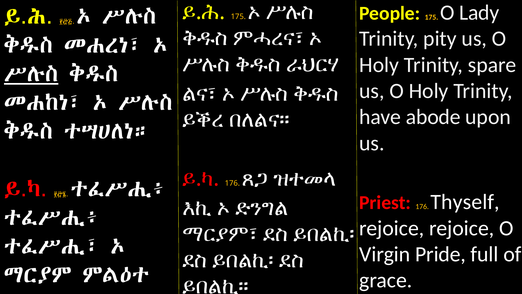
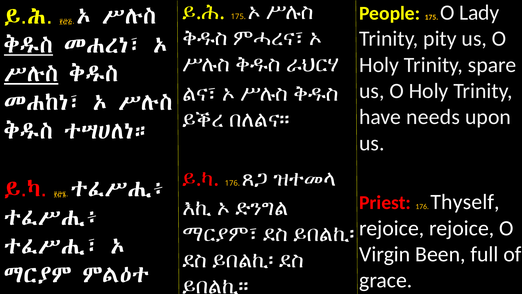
ቅዱስ at (28, 45) underline: none -> present
abode: abode -> needs
Pride: Pride -> Been
